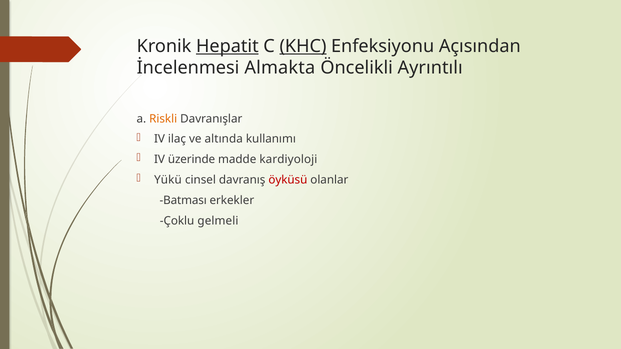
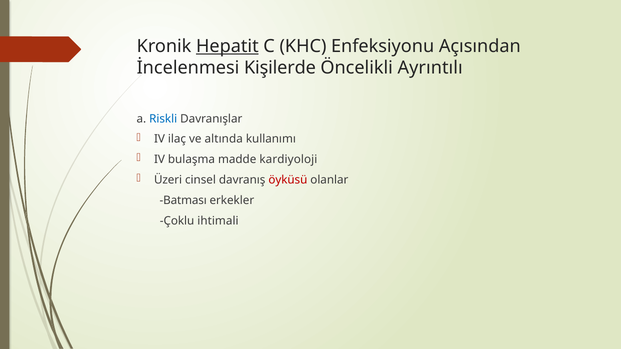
KHC underline: present -> none
Almakta: Almakta -> Kişilerde
Riskli colour: orange -> blue
üzerinde: üzerinde -> bulaşma
Yükü: Yükü -> Üzeri
gelmeli: gelmeli -> ihtimali
